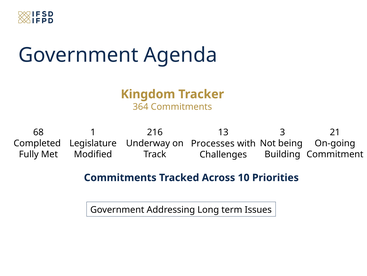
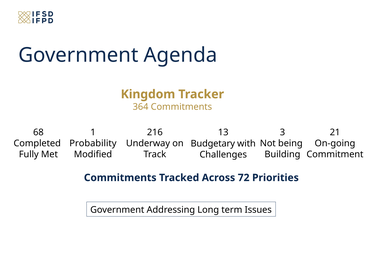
Legislature: Legislature -> Probability
Processes: Processes -> Budgetary
10: 10 -> 72
